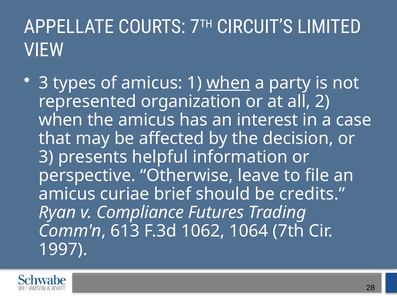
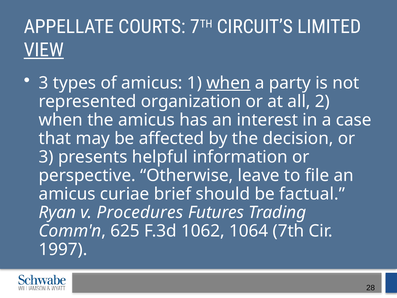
VIEW underline: none -> present
credits: credits -> factual
Compliance: Compliance -> Procedures
613: 613 -> 625
